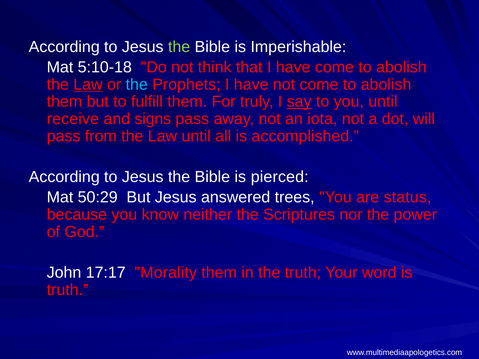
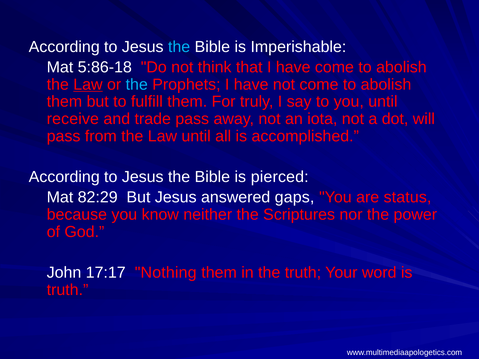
the at (179, 47) colour: light green -> light blue
5:10-18: 5:10-18 -> 5:86-18
say underline: present -> none
signs: signs -> trade
50:29: 50:29 -> 82:29
trees: trees -> gaps
Morality: Morality -> Nothing
